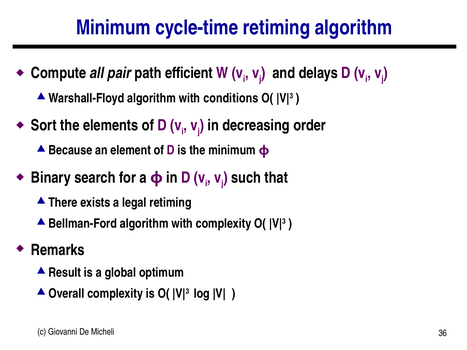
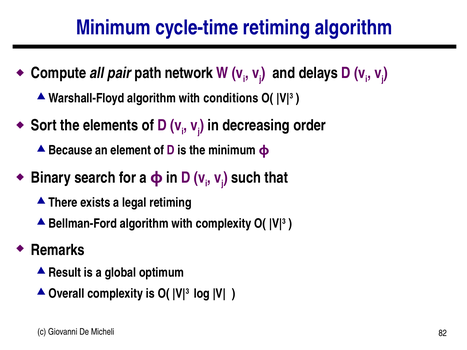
efficient: efficient -> network
36: 36 -> 82
